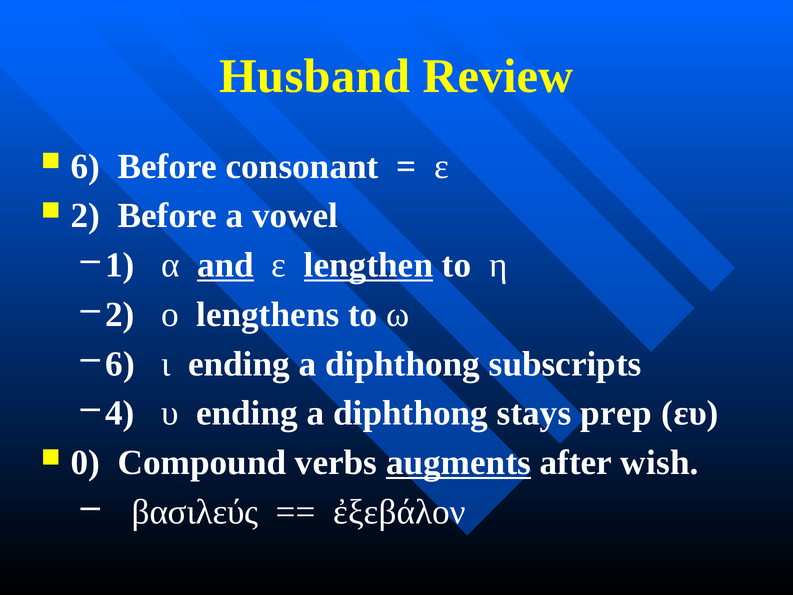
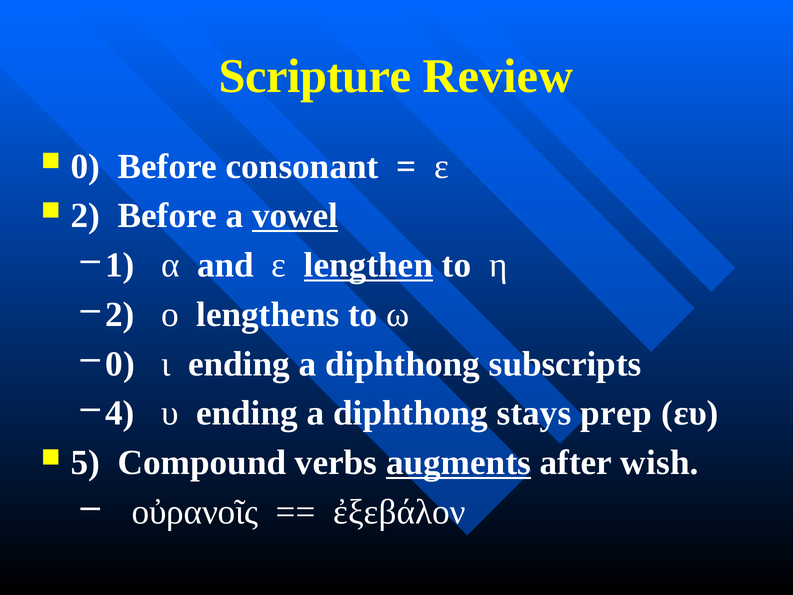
Husband: Husband -> Scripture
6 at (85, 166): 6 -> 0
vowel underline: none -> present
and underline: present -> none
6 at (120, 364): 6 -> 0
0: 0 -> 5
βασιλεύς: βασιλεύς -> οὐρανοῖς
